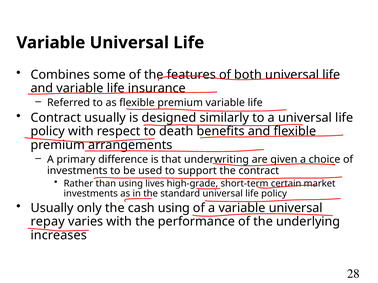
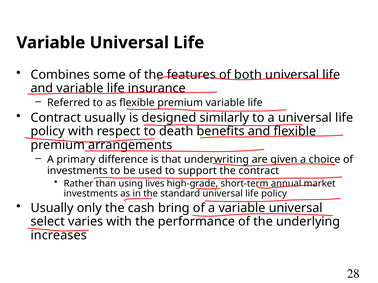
certain: certain -> annual
cash using: using -> bring
repay: repay -> select
